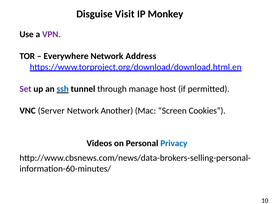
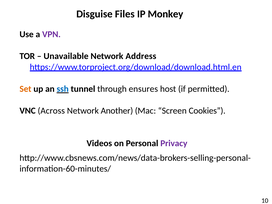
Visit: Visit -> Files
Everywhere: Everywhere -> Unavailable
Set colour: purple -> orange
manage: manage -> ensures
Server: Server -> Across
Privacy colour: blue -> purple
